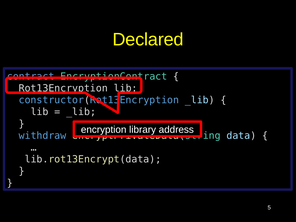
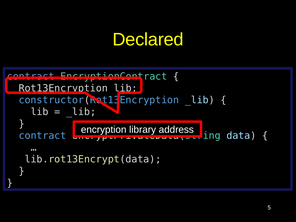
withdraw at (42, 136): withdraw -> contract
